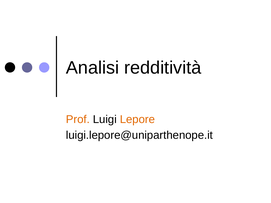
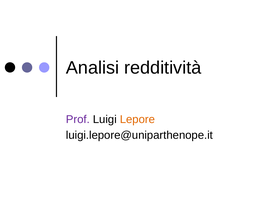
Prof colour: orange -> purple
